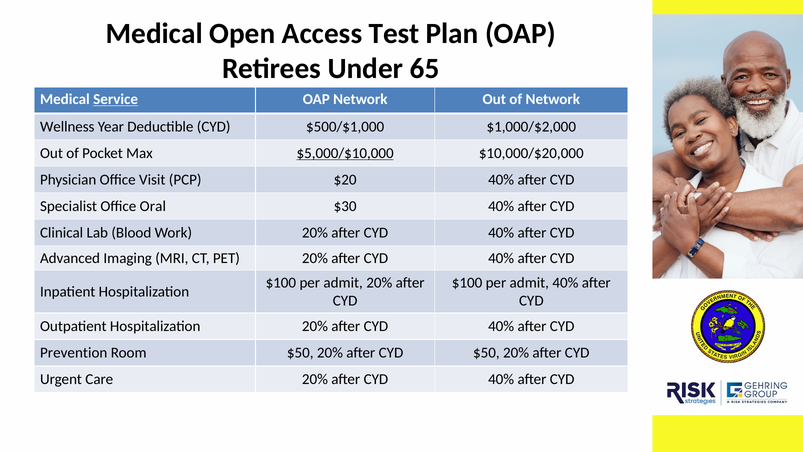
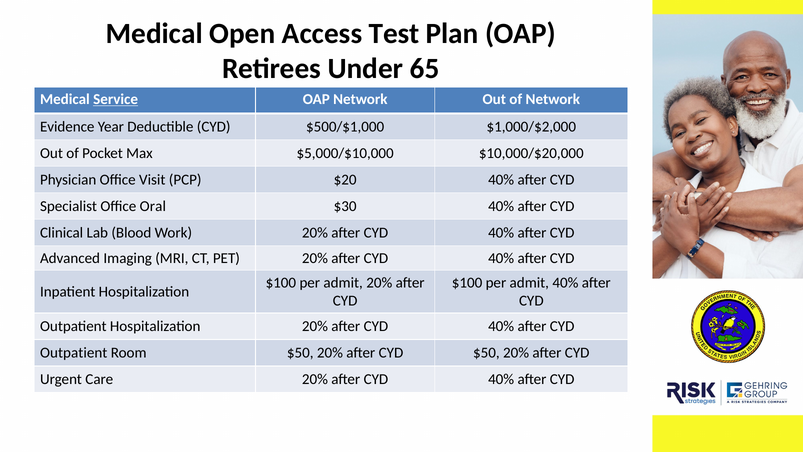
Wellness: Wellness -> Evidence
$5,000/$10,000 underline: present -> none
Prevention at (74, 353): Prevention -> Outpatient
